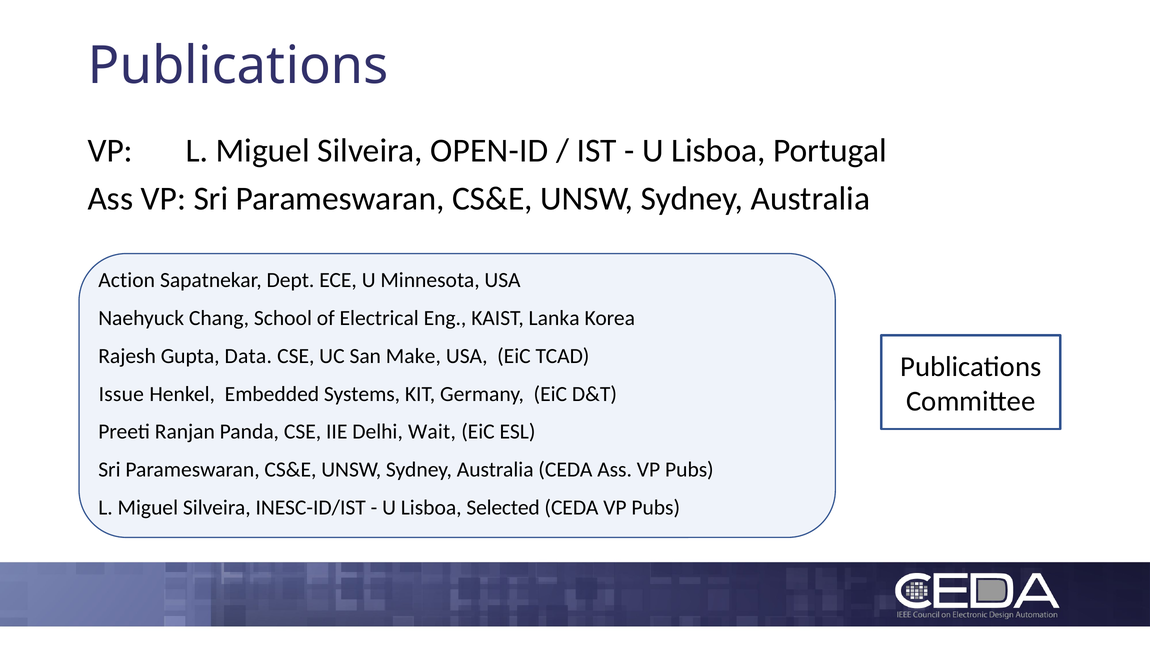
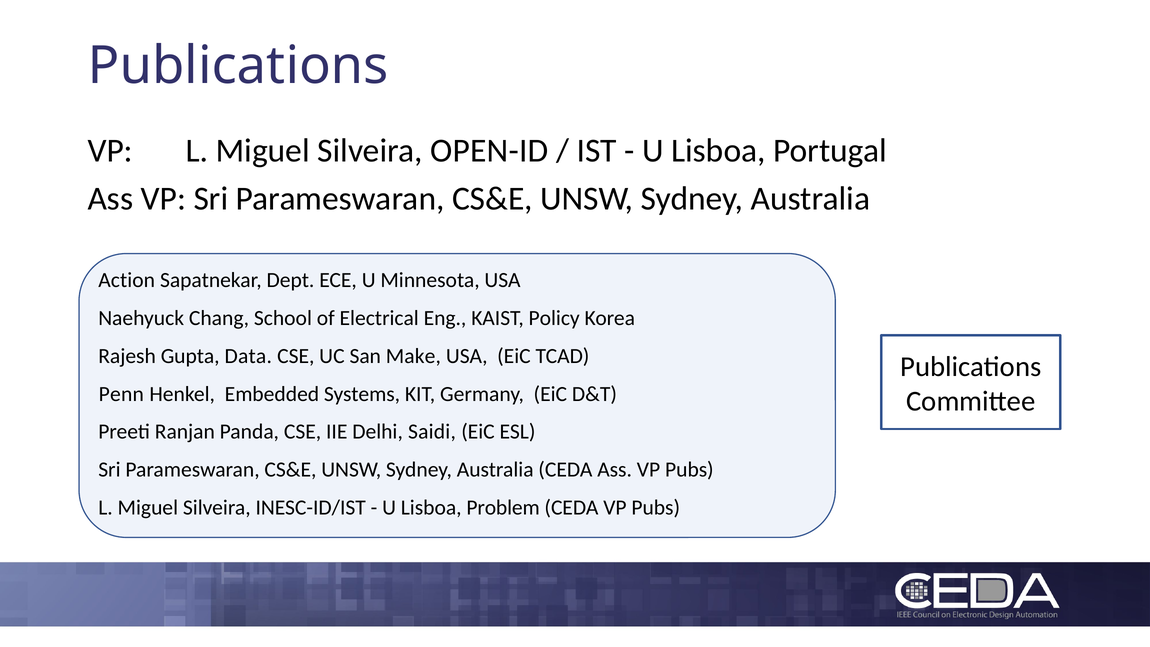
Lanka: Lanka -> Policy
Issue: Issue -> Penn
Wait: Wait -> Saidi
Selected: Selected -> Problem
